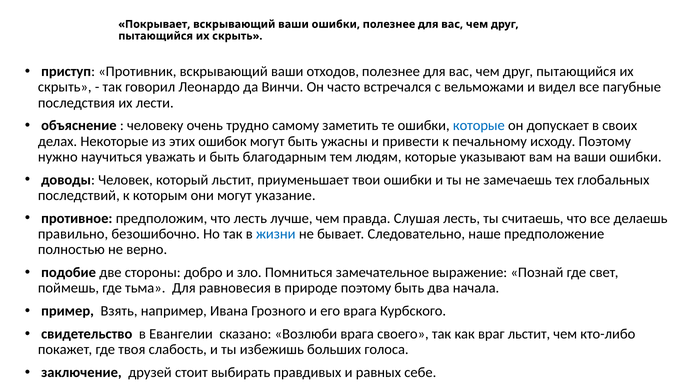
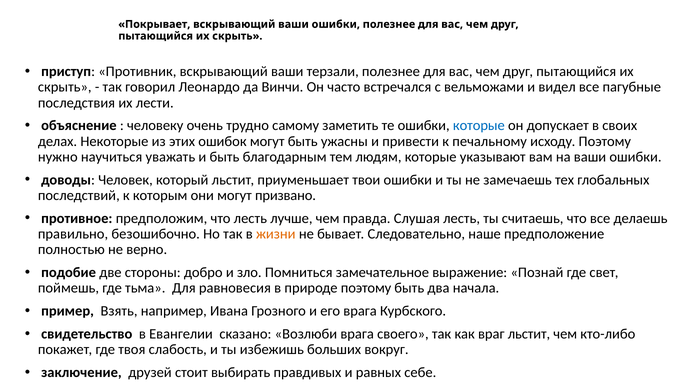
отходов: отходов -> терзали
указание: указание -> призвано
жизни colour: blue -> orange
голоса: голоса -> вокруг
